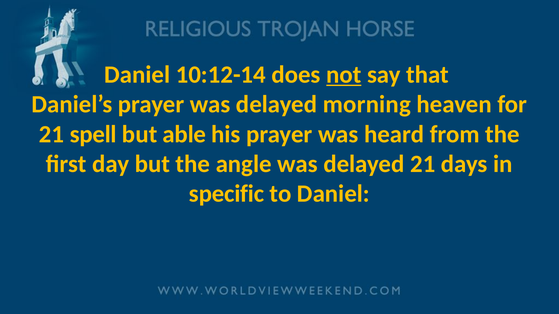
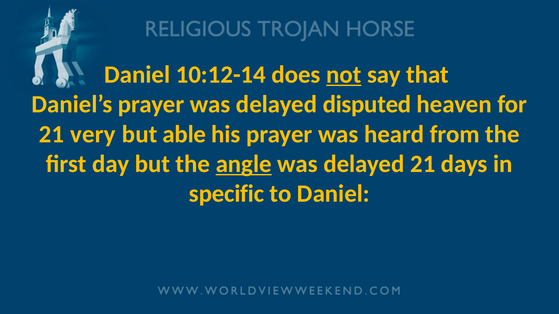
morning: morning -> disputed
spell: spell -> very
angle underline: none -> present
